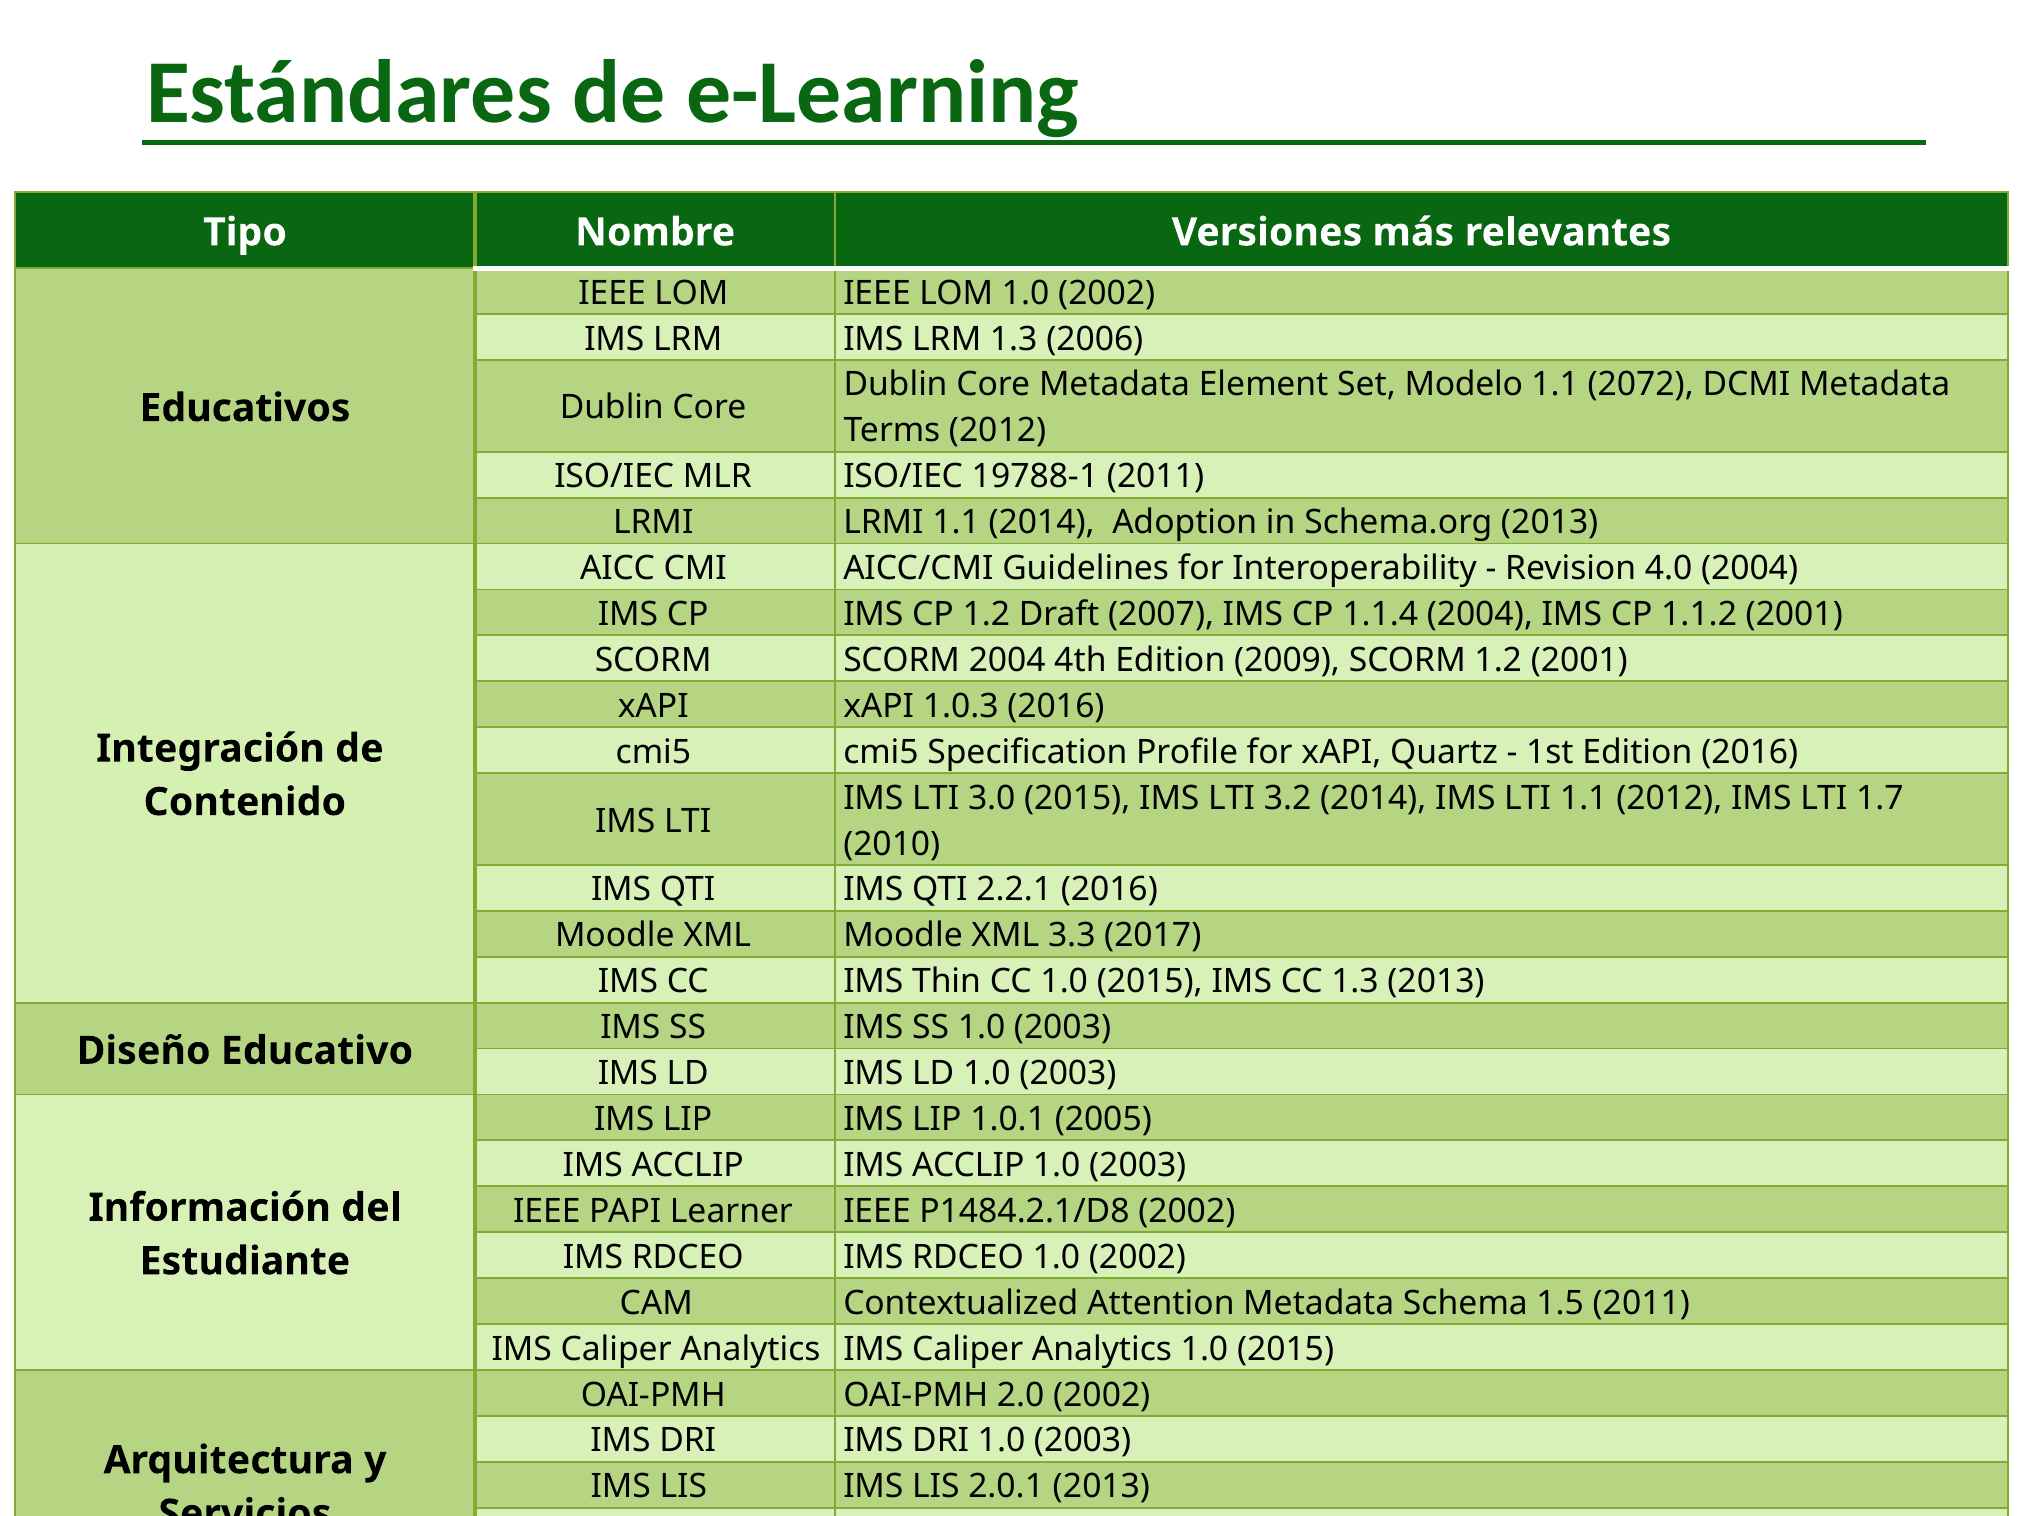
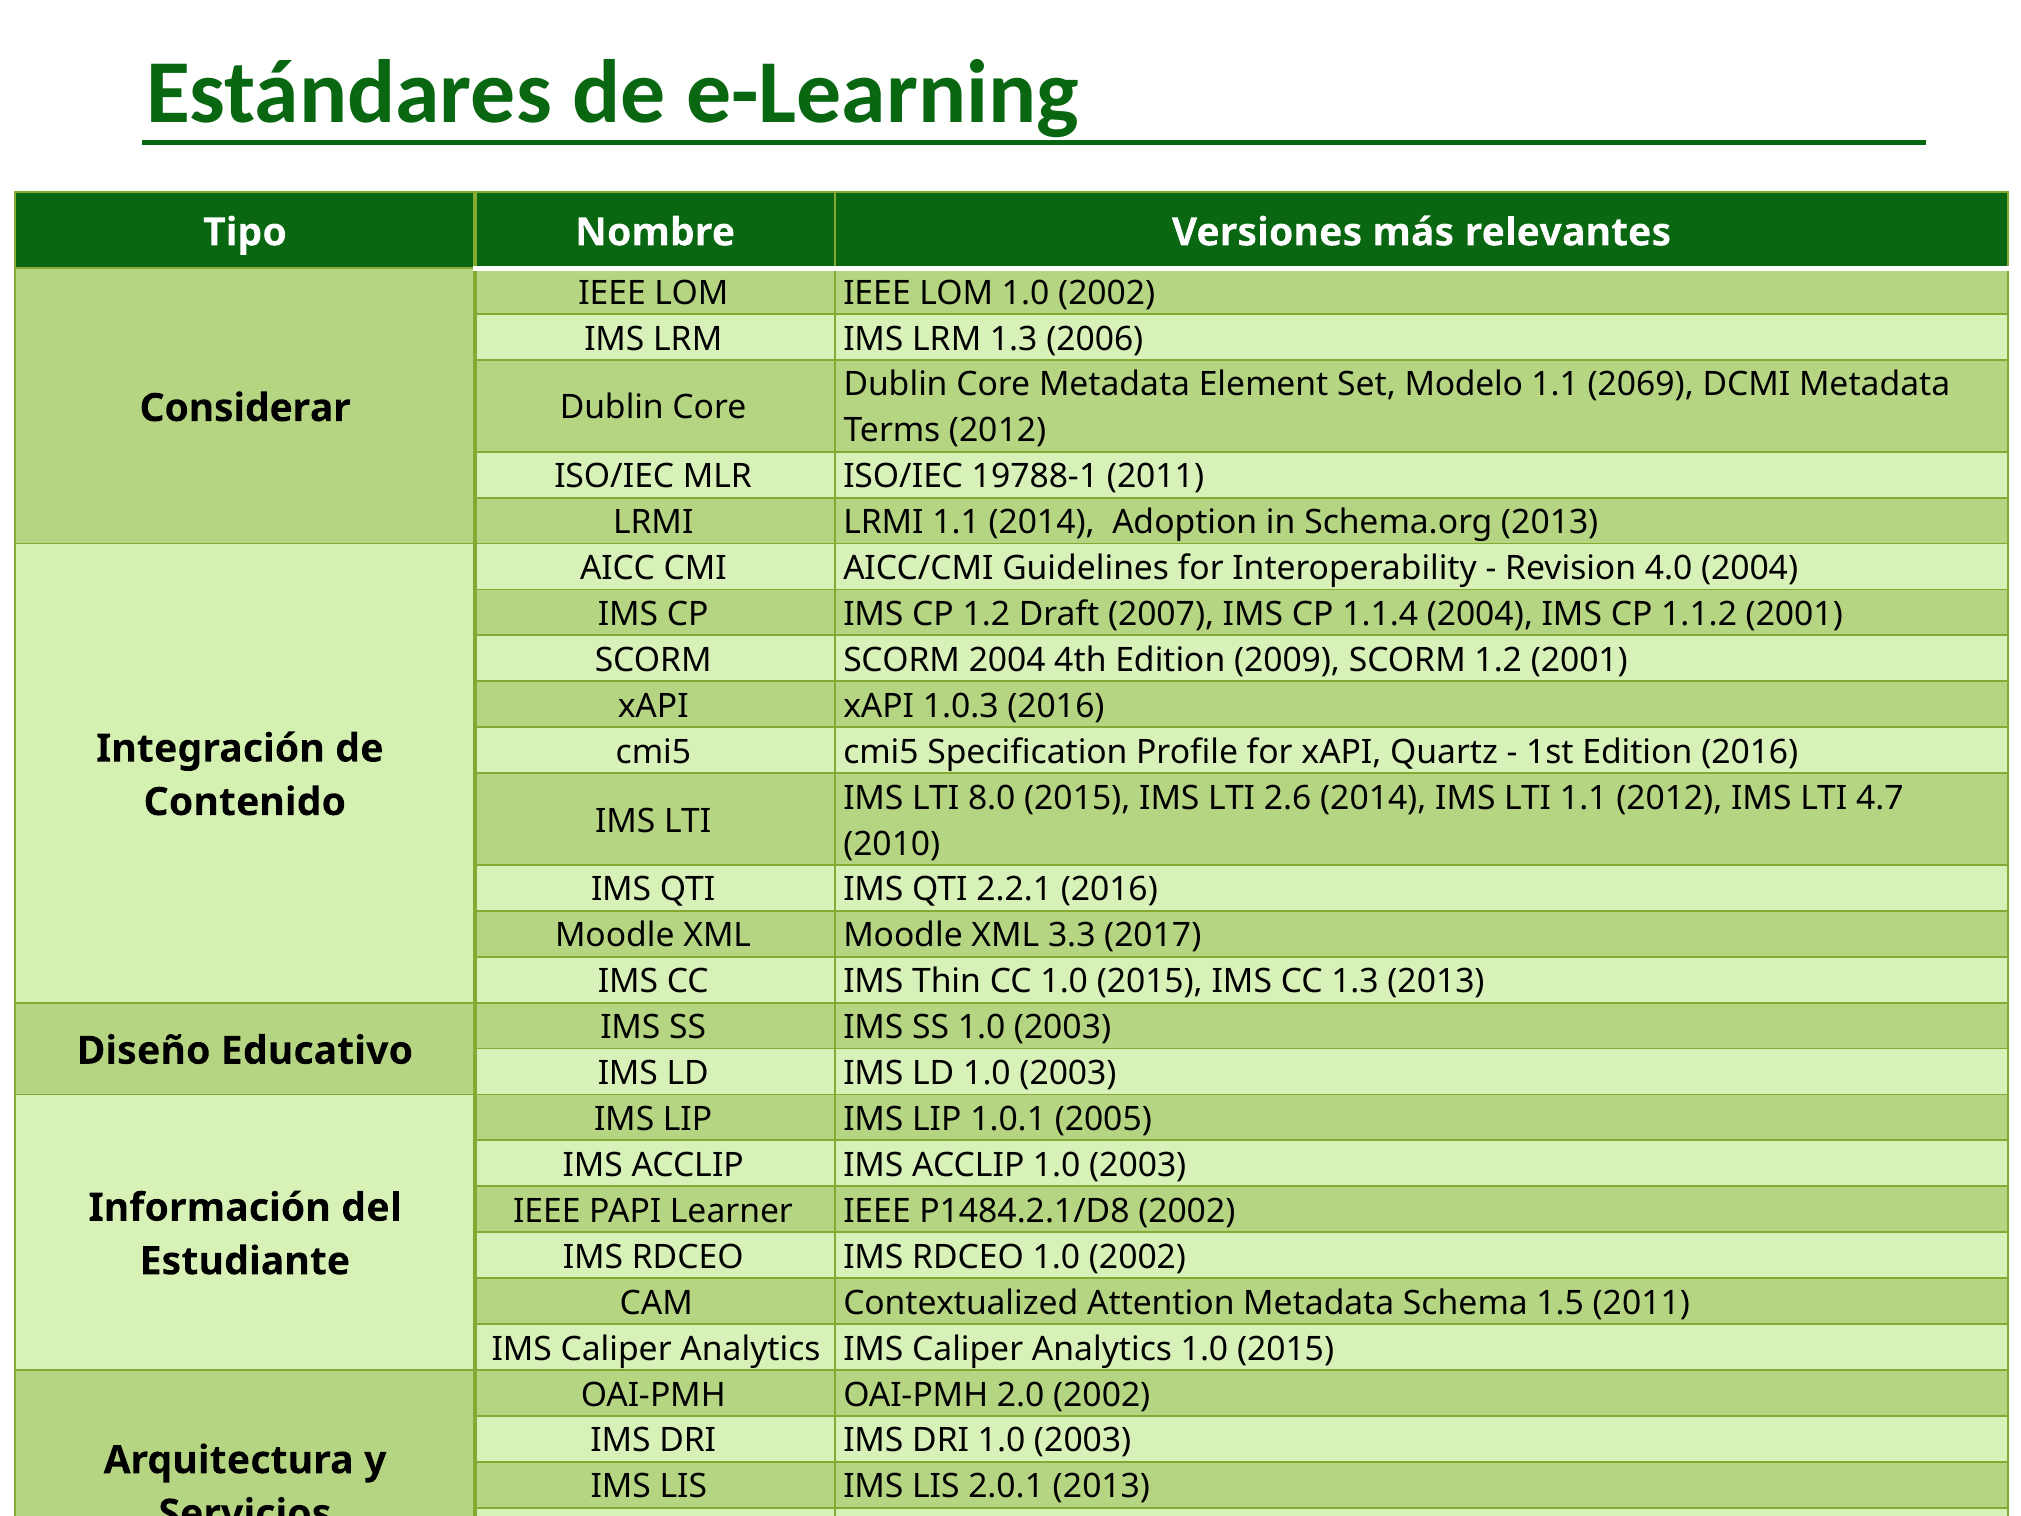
2072: 2072 -> 2069
Educativos: Educativos -> Considerar
3.0: 3.0 -> 8.0
3.2: 3.2 -> 2.6
1.7: 1.7 -> 4.7
